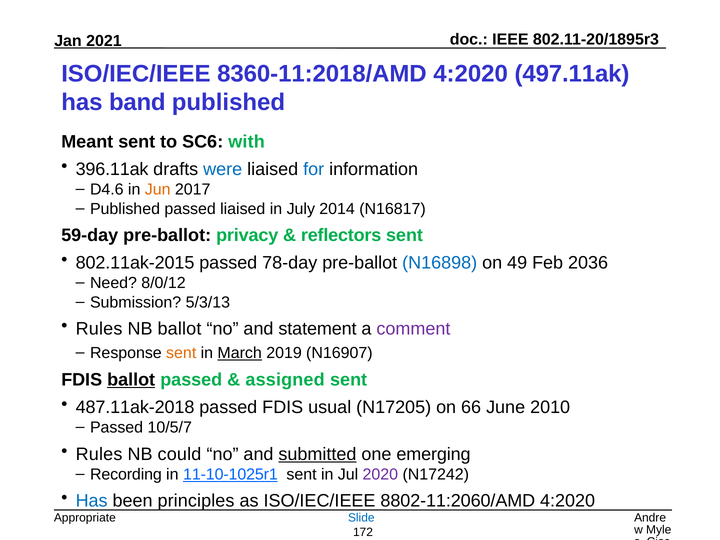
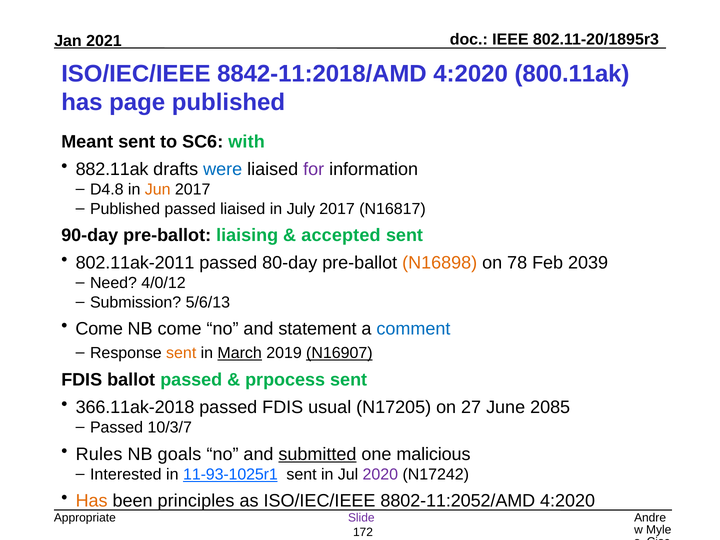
8360-11:2018/AMD: 8360-11:2018/AMD -> 8842-11:2018/AMD
497.11ak: 497.11ak -> 800.11ak
band: band -> page
396.11ak: 396.11ak -> 882.11ak
for colour: blue -> purple
D4.6: D4.6 -> D4.8
July 2014: 2014 -> 2017
59-day: 59-day -> 90-day
privacy: privacy -> liaising
reflectors: reflectors -> accepted
802.11ak-2015: 802.11ak-2015 -> 802.11ak-2011
78-day: 78-day -> 80-day
N16898 colour: blue -> orange
49: 49 -> 78
2036: 2036 -> 2039
8/0/12: 8/0/12 -> 4/0/12
5/3/13: 5/3/13 -> 5/6/13
Rules at (99, 329): Rules -> Come
NB ballot: ballot -> come
comment colour: purple -> blue
N16907 underline: none -> present
ballot at (131, 380) underline: present -> none
assigned: assigned -> prpocess
487.11ak-2018: 487.11ak-2018 -> 366.11ak-2018
66: 66 -> 27
2010: 2010 -> 2085
10/5/7: 10/5/7 -> 10/3/7
could: could -> goals
emerging: emerging -> malicious
Recording: Recording -> Interested
11-10-1025r1: 11-10-1025r1 -> 11-93-1025r1
Has at (92, 501) colour: blue -> orange
8802-11:2060/AMD: 8802-11:2060/AMD -> 8802-11:2052/AMD
Slide colour: blue -> purple
